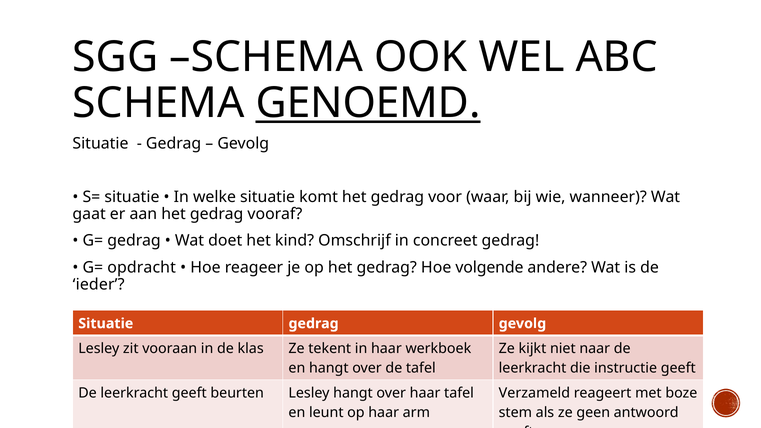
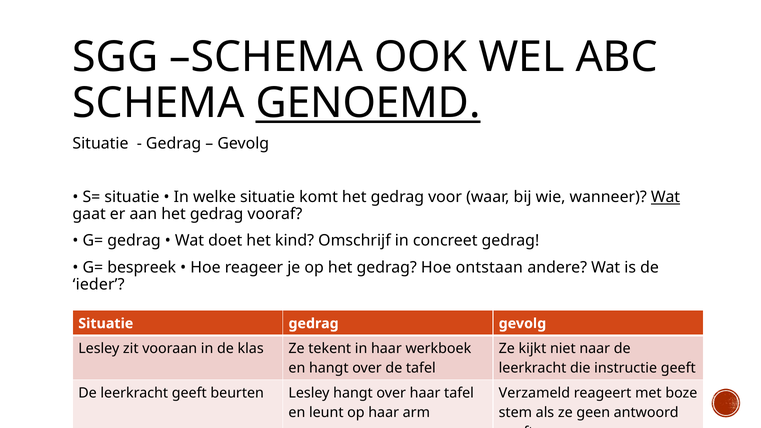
Wat at (666, 197) underline: none -> present
opdracht: opdracht -> bespreek
volgende: volgende -> ontstaan
